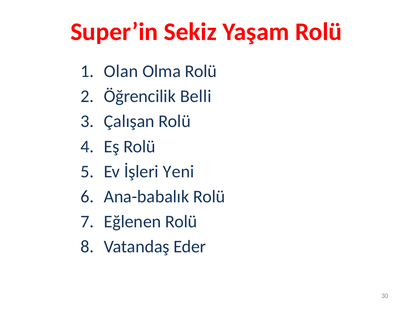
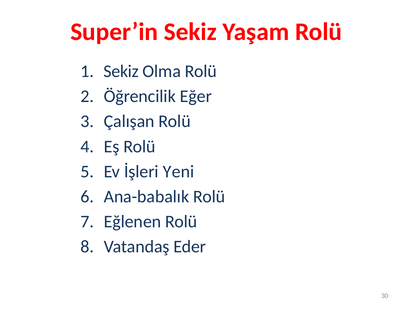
Olan at (121, 71): Olan -> Sekiz
Belli: Belli -> Eğer
